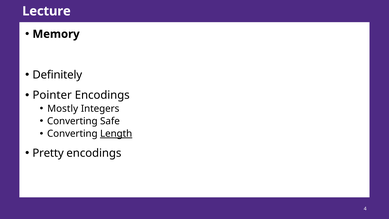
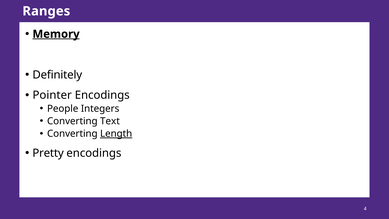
Lecture: Lecture -> Ranges
Memory underline: none -> present
Mostly: Mostly -> People
Safe: Safe -> Text
